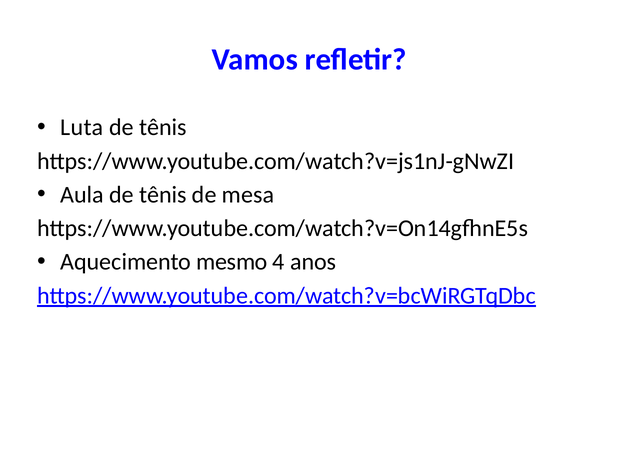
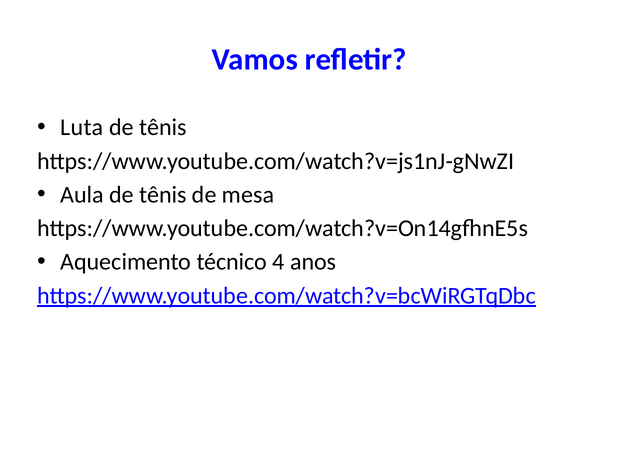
mesmo: mesmo -> técnico
